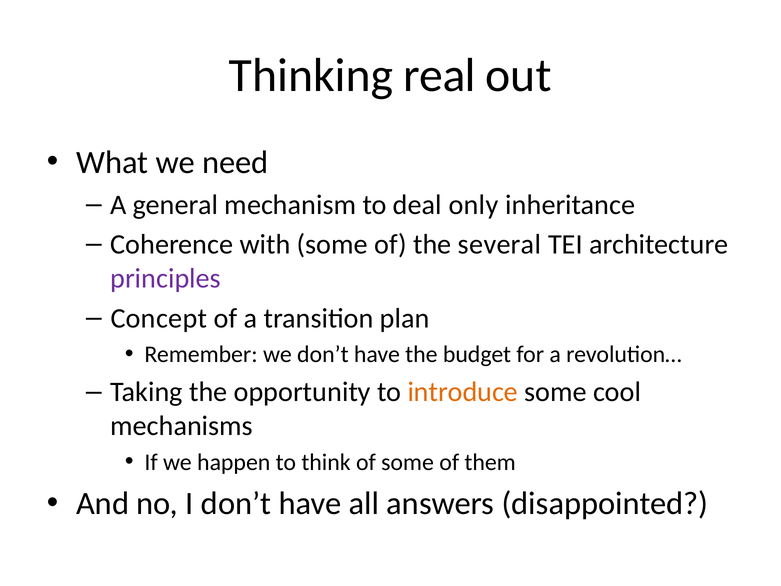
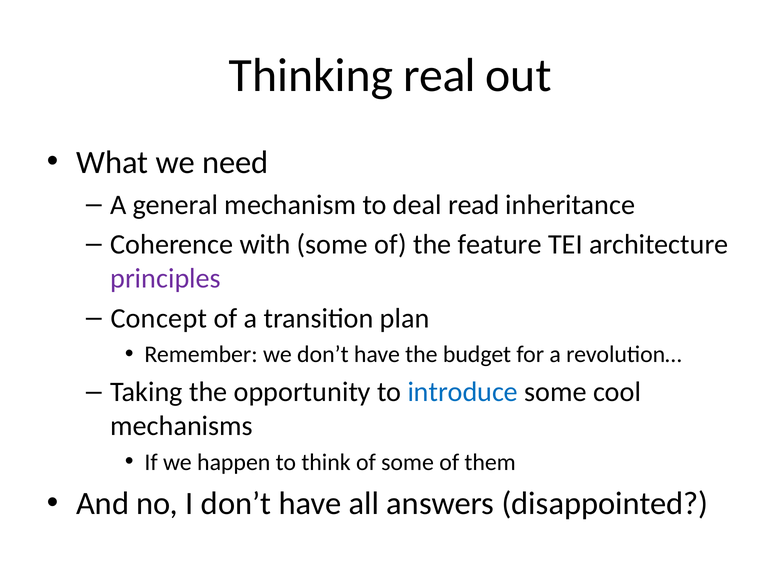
only: only -> read
several: several -> feature
introduce colour: orange -> blue
